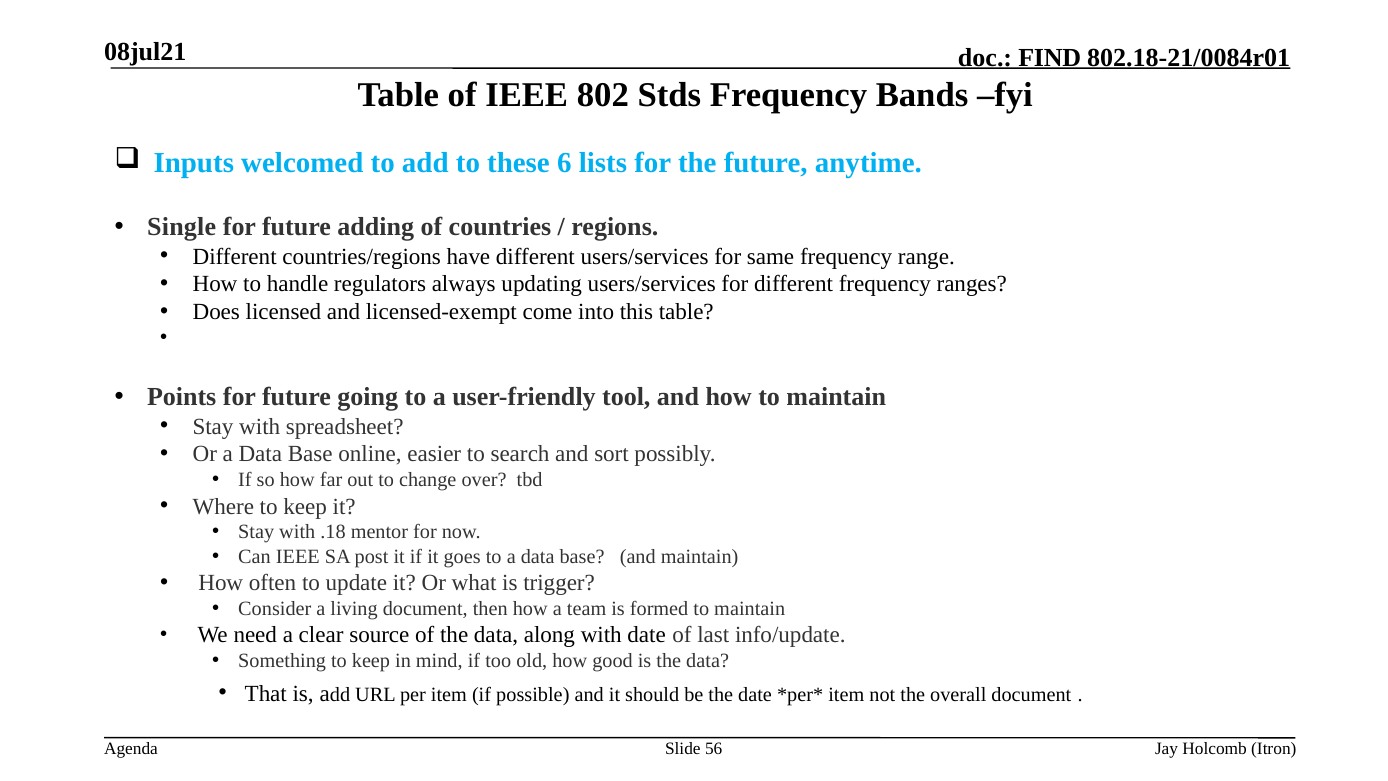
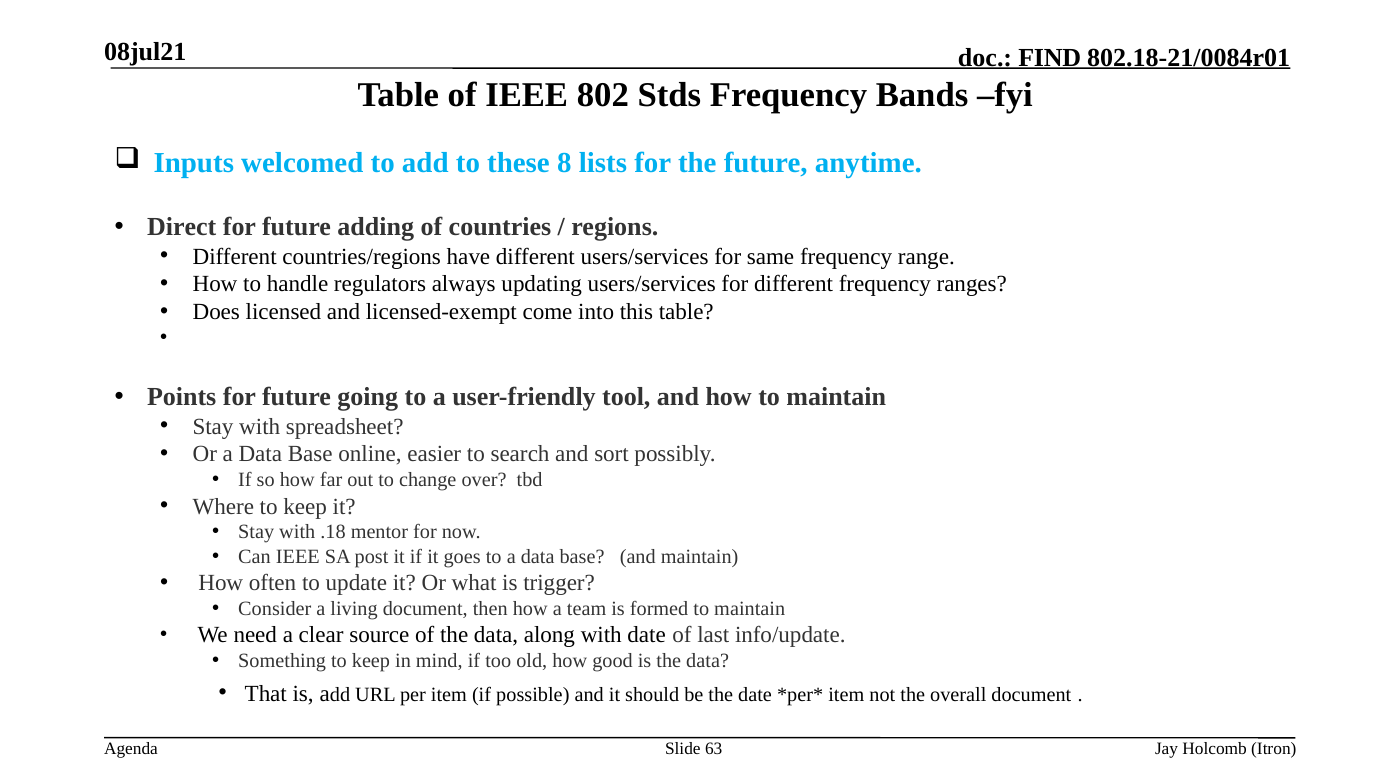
6: 6 -> 8
Single: Single -> Direct
56: 56 -> 63
